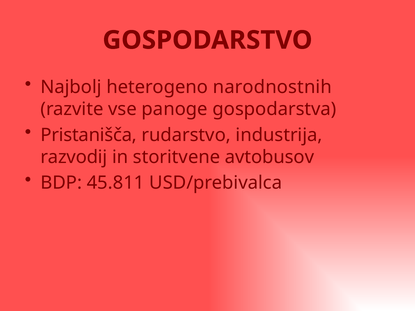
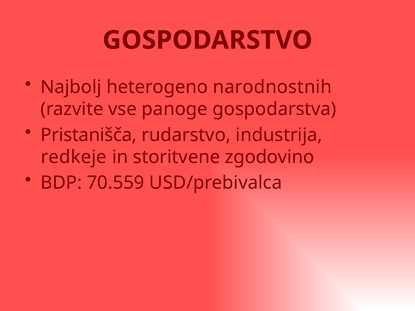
razvodij: razvodij -> redkeje
avtobusov: avtobusov -> zgodovino
45.811: 45.811 -> 70.559
